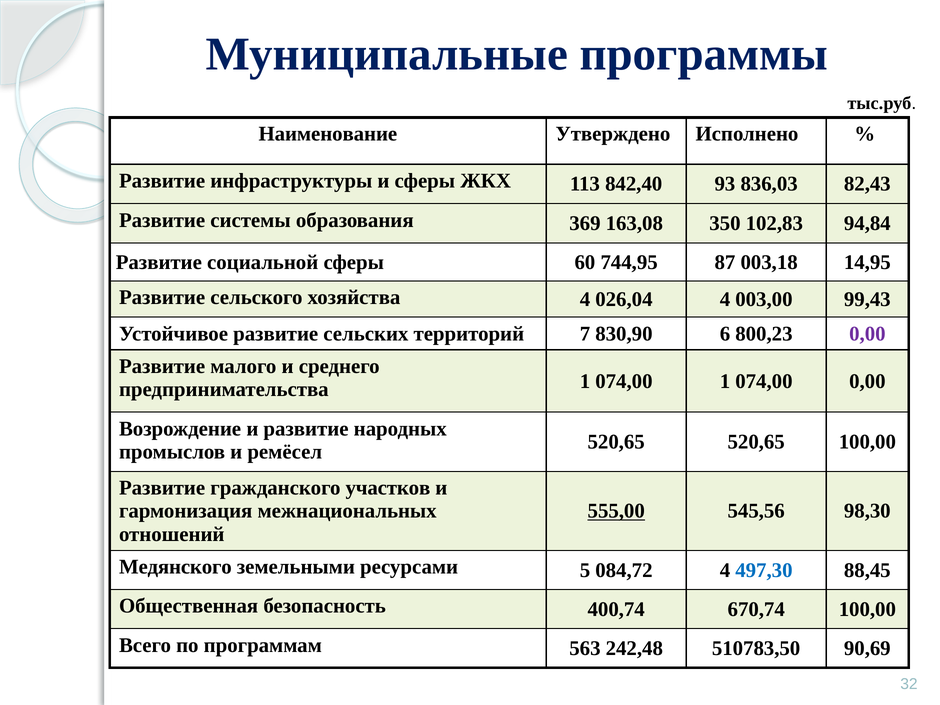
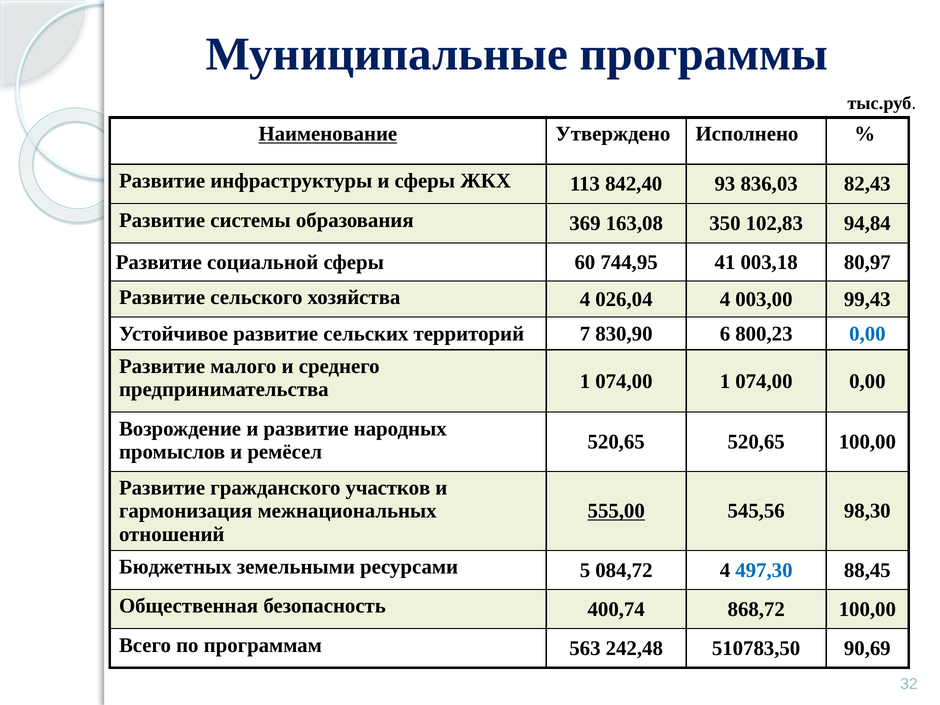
Наименование underline: none -> present
87: 87 -> 41
14,95: 14,95 -> 80,97
0,00 at (867, 334) colour: purple -> blue
Медянского: Медянского -> Бюджетных
670,74: 670,74 -> 868,72
